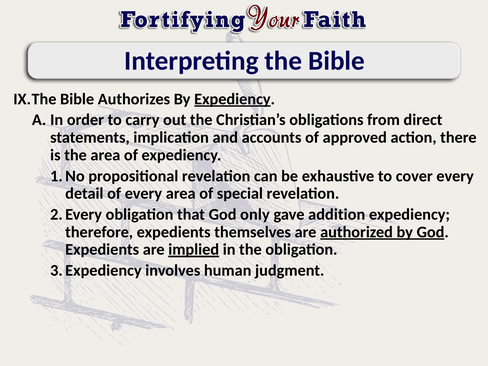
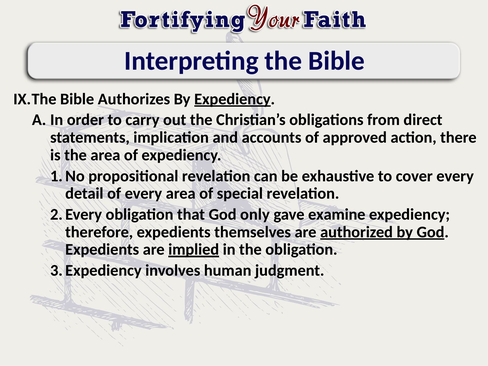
addition: addition -> examine
